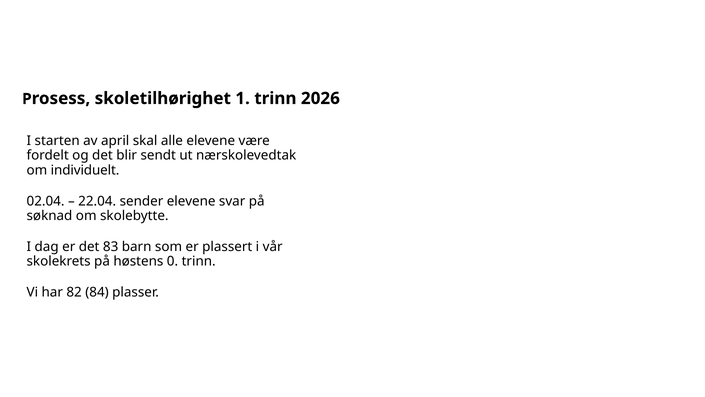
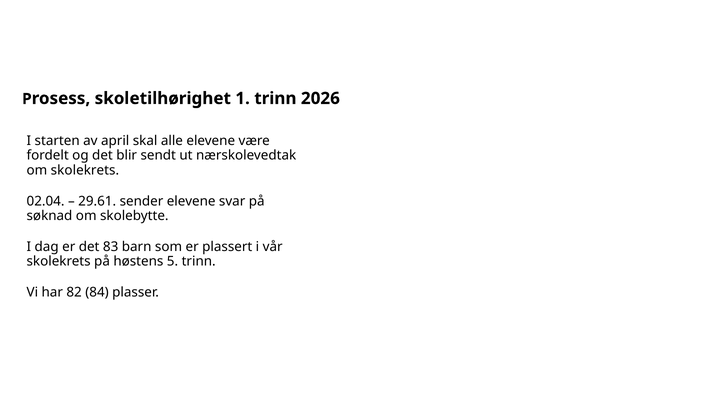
om individuelt: individuelt -> skolekrets
22.04: 22.04 -> 29.61
0: 0 -> 5
